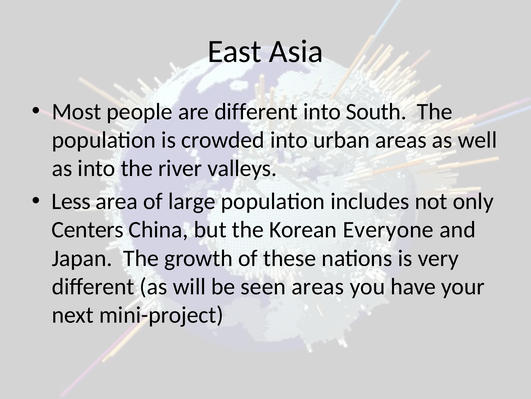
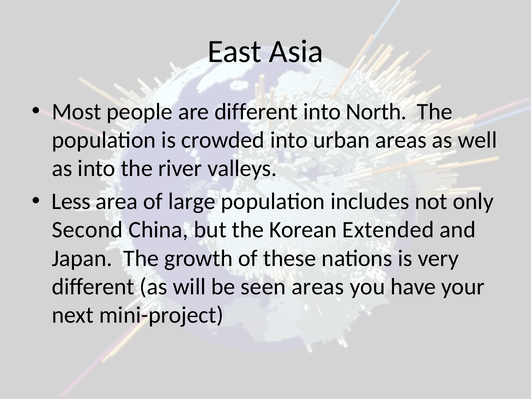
South: South -> North
Centers: Centers -> Second
Everyone: Everyone -> Extended
